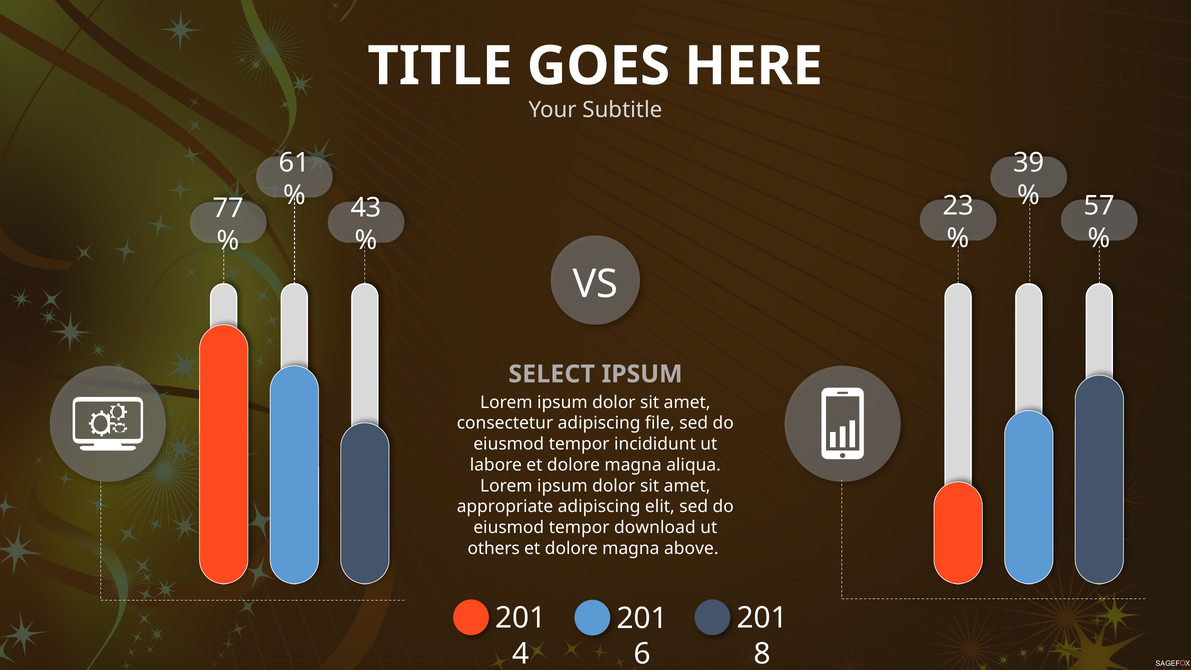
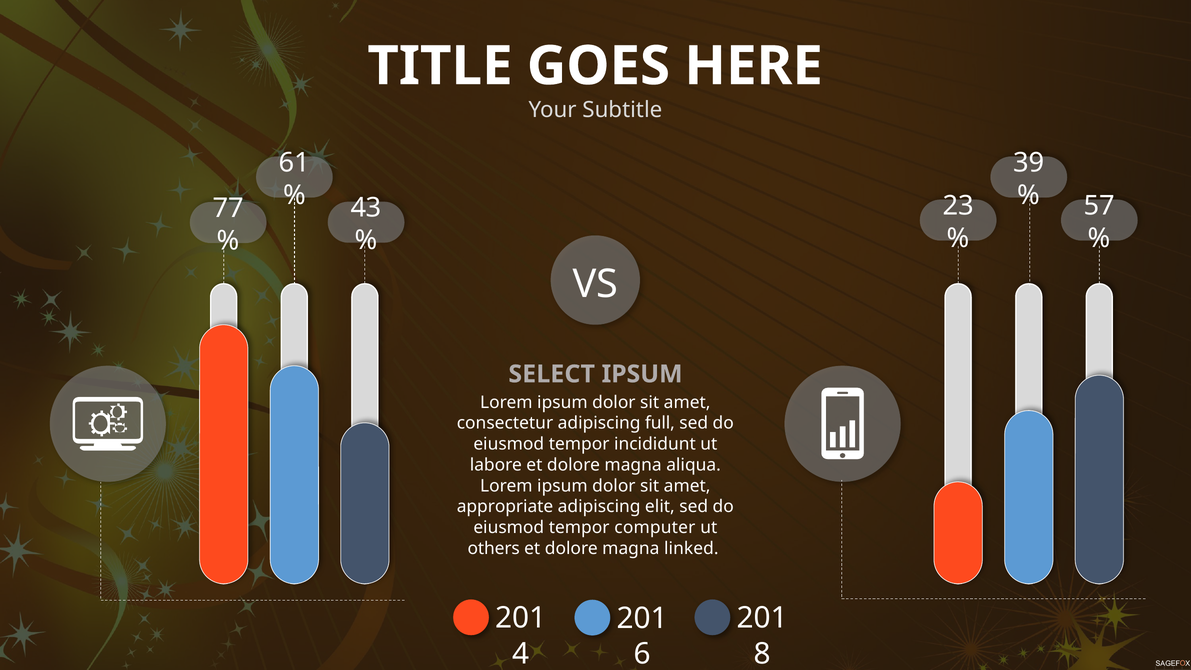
file: file -> full
download: download -> computer
above: above -> linked
